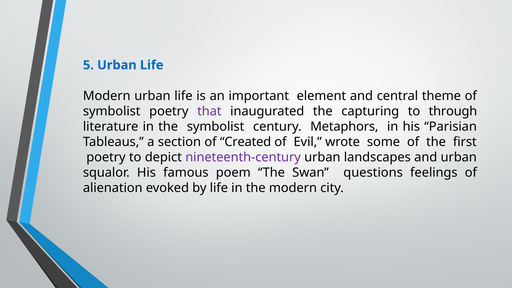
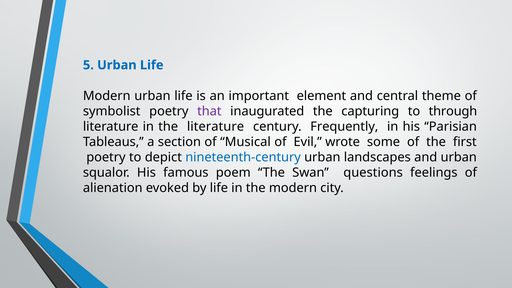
the symbolist: symbolist -> literature
Metaphors: Metaphors -> Frequently
Created: Created -> Musical
nineteenth-century colour: purple -> blue
